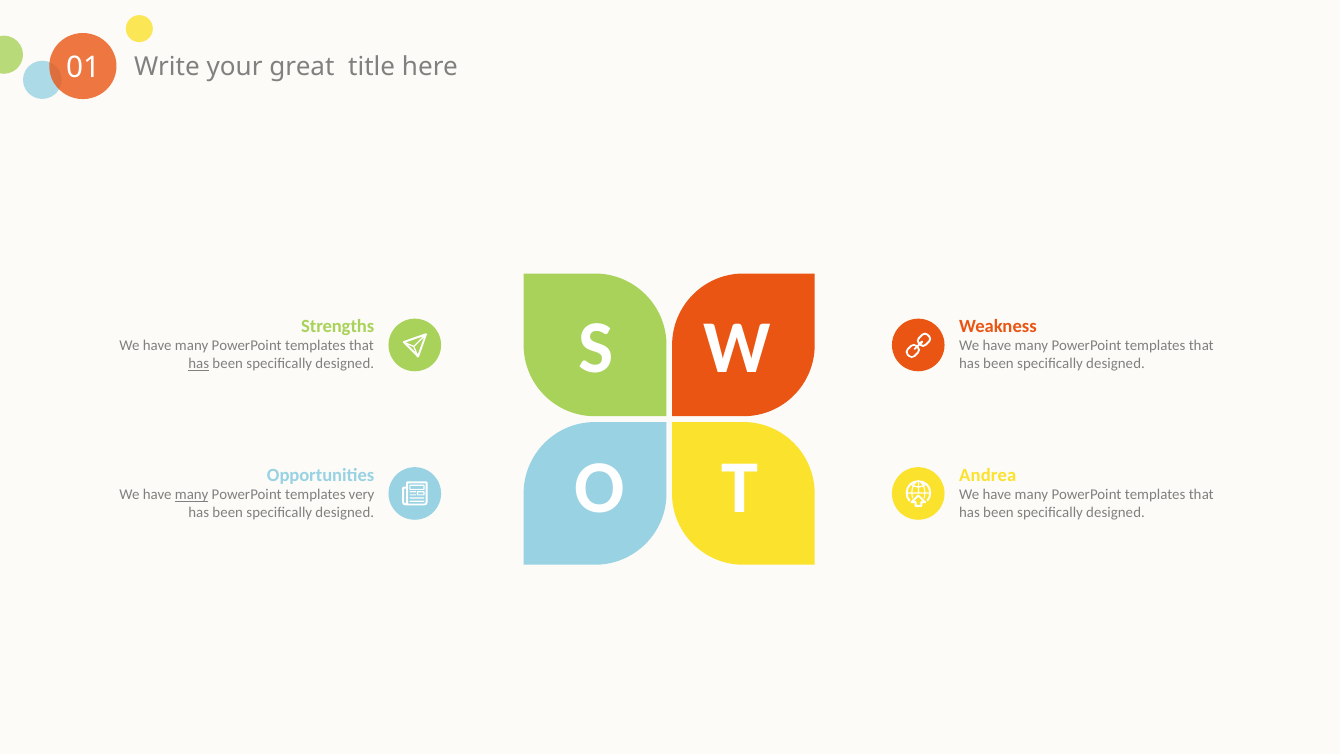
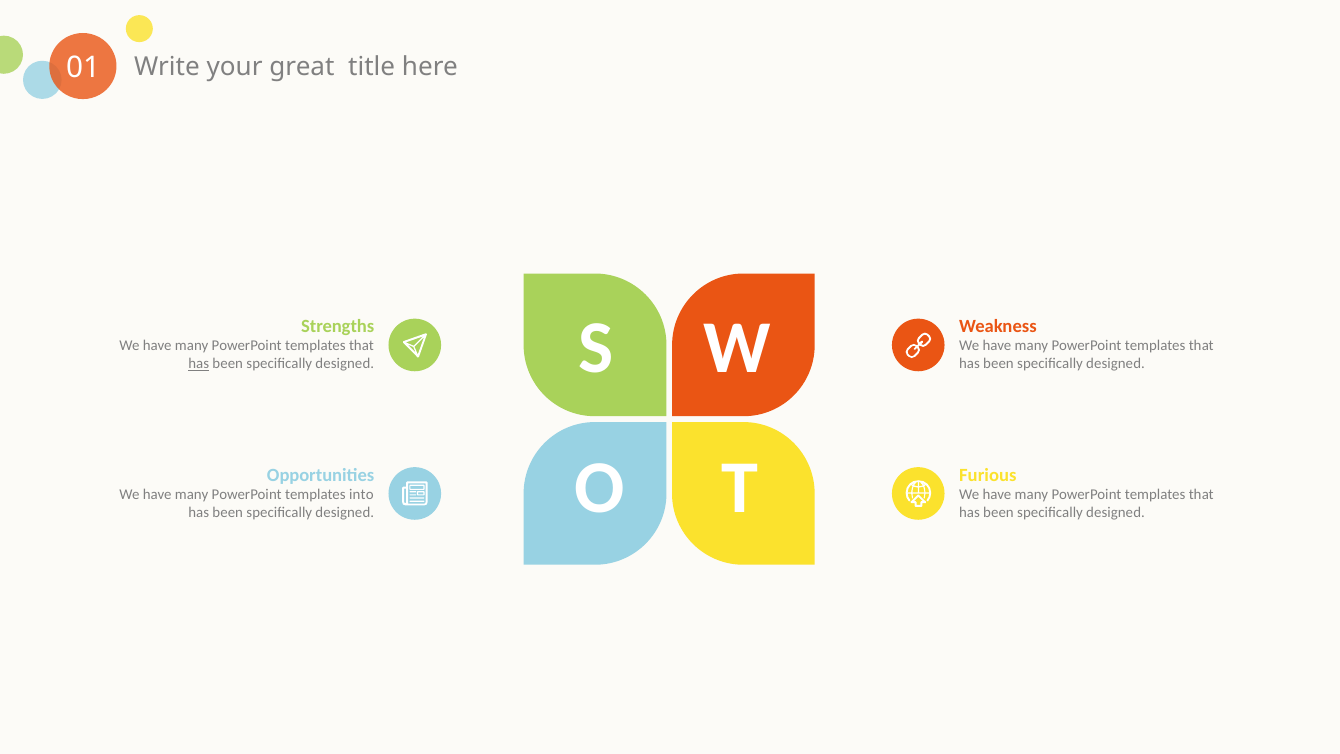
Andrea: Andrea -> Furious
many at (192, 495) underline: present -> none
very: very -> into
